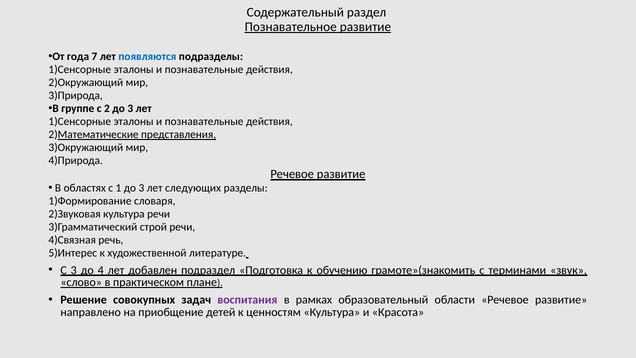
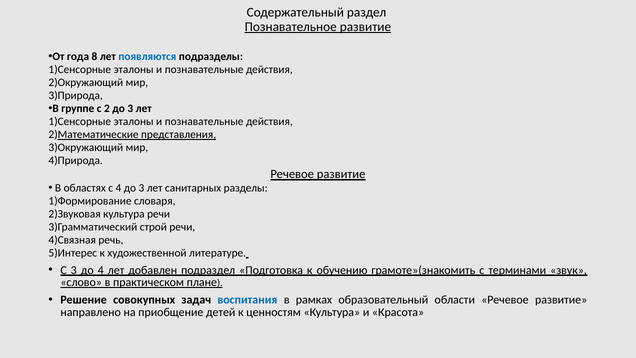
7: 7 -> 8
с 1: 1 -> 4
следующих: следующих -> санитарных
воспитания colour: purple -> blue
